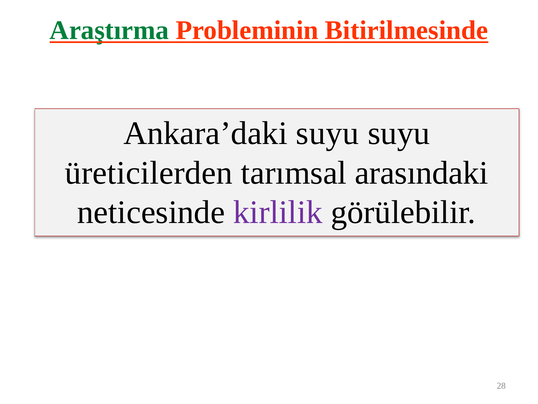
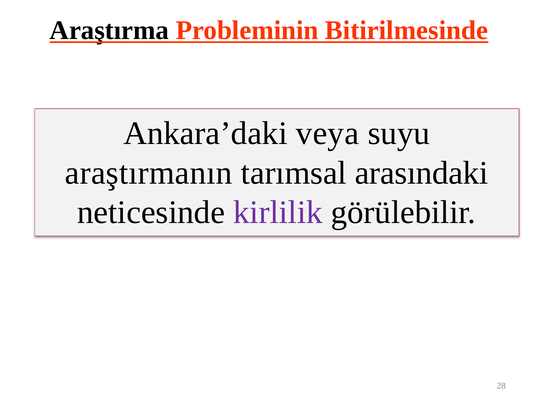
Araştırma colour: green -> black
Ankara’daki suyu: suyu -> veya
üreticilerden: üreticilerden -> araştırmanın
